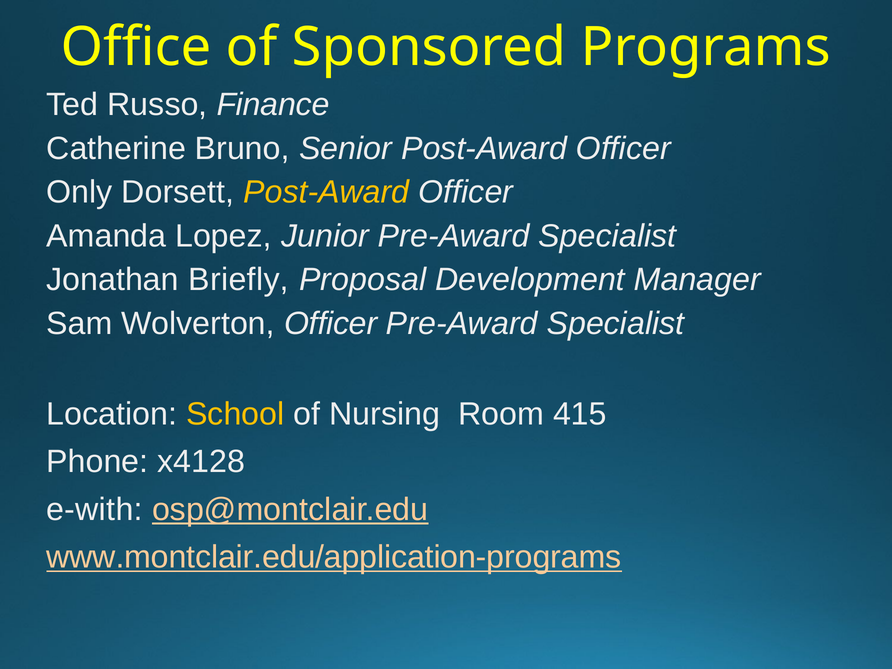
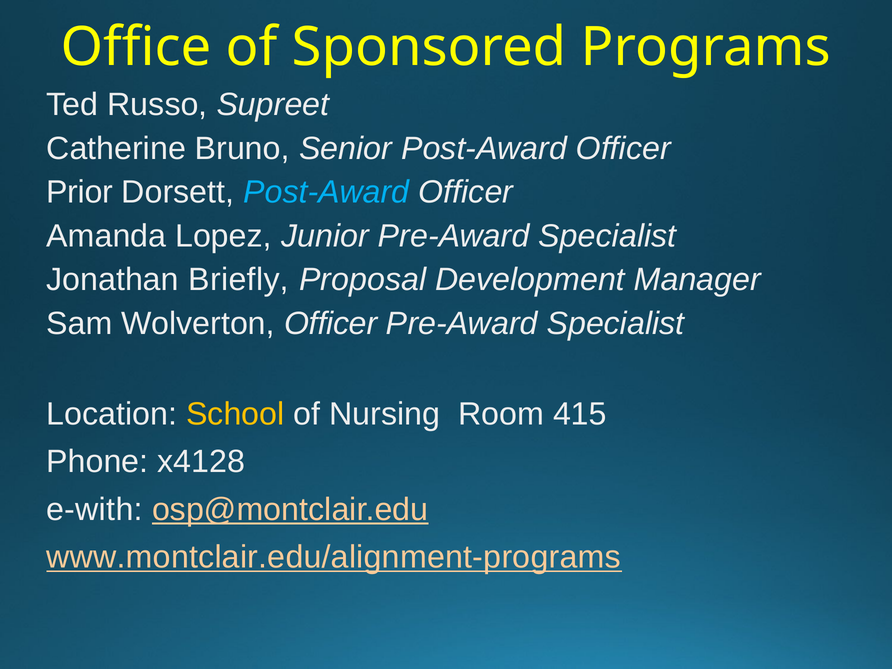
Finance: Finance -> Supreet
Only: Only -> Prior
Post-Award at (326, 192) colour: yellow -> light blue
www.montclair.edu/application-programs: www.montclair.edu/application-programs -> www.montclair.edu/alignment-programs
